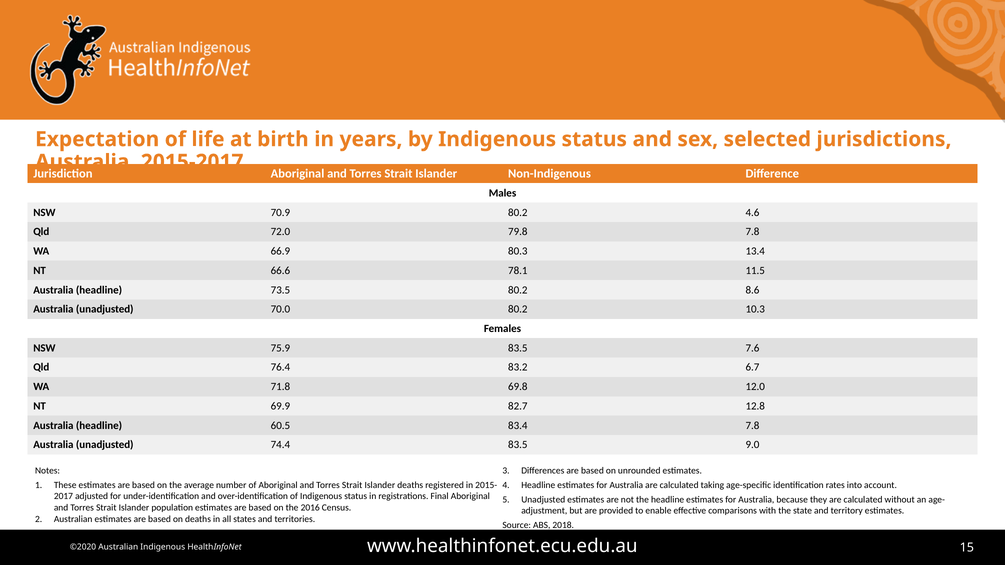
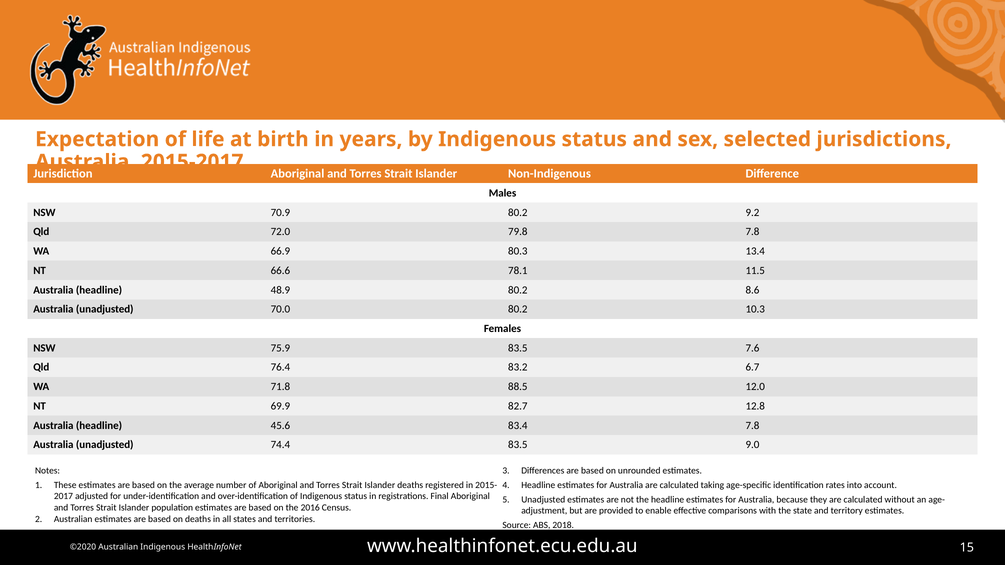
4.6: 4.6 -> 9.2
73.5: 73.5 -> 48.9
69.8: 69.8 -> 88.5
60.5: 60.5 -> 45.6
